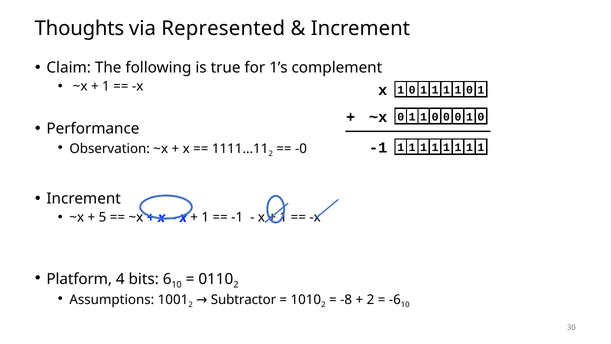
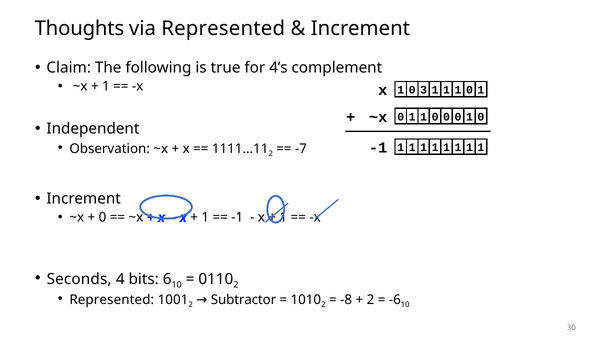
1’s: 1’s -> 4’s
1 at (424, 90): 1 -> 3
Performance: Performance -> Independent
-0: -0 -> -7
5 at (102, 217): 5 -> 0
Platform: Platform -> Seconds
Assumptions at (112, 299): Assumptions -> Represented
